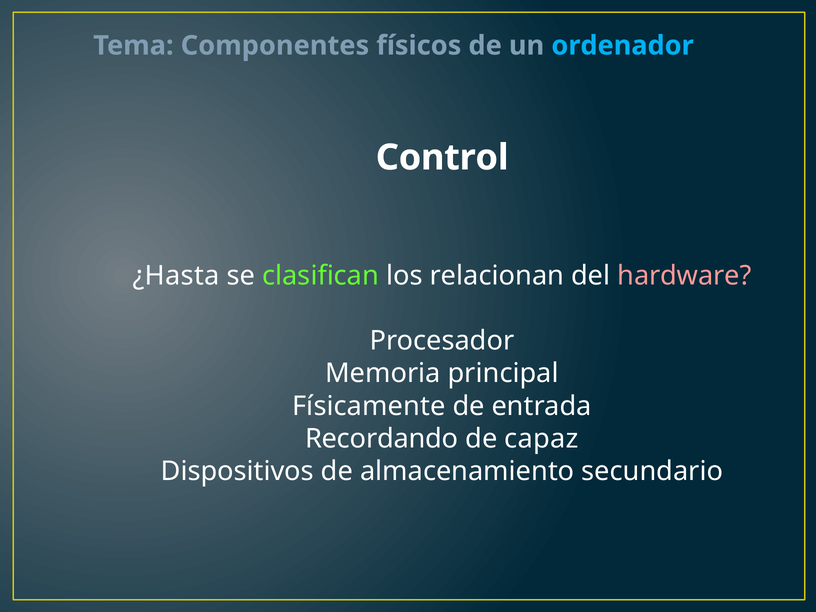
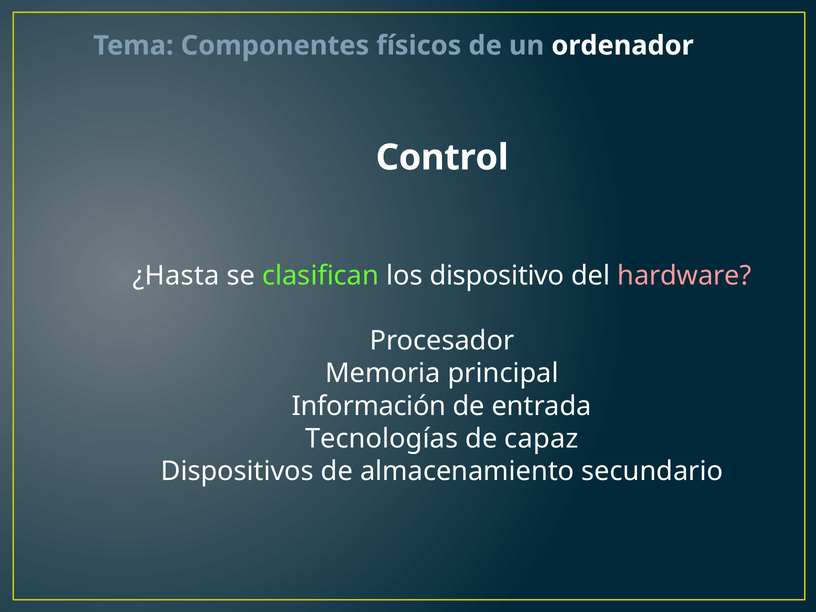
ordenador colour: light blue -> white
relacionan: relacionan -> dispositivo
Físicamente: Físicamente -> Información
Recordando: Recordando -> Tecnologías
